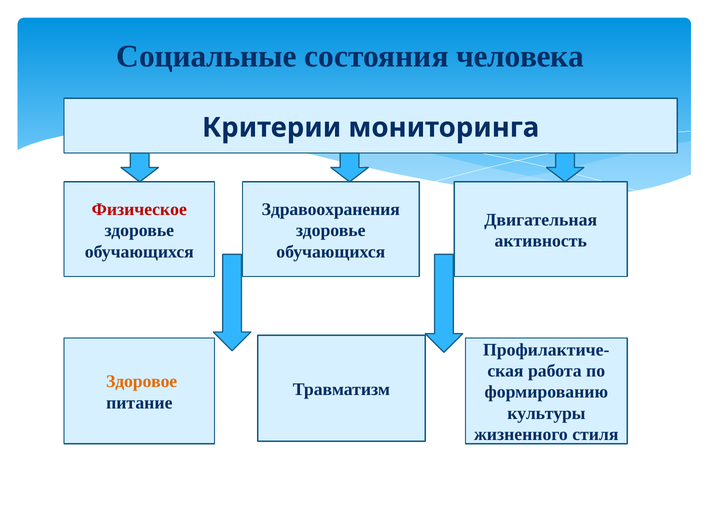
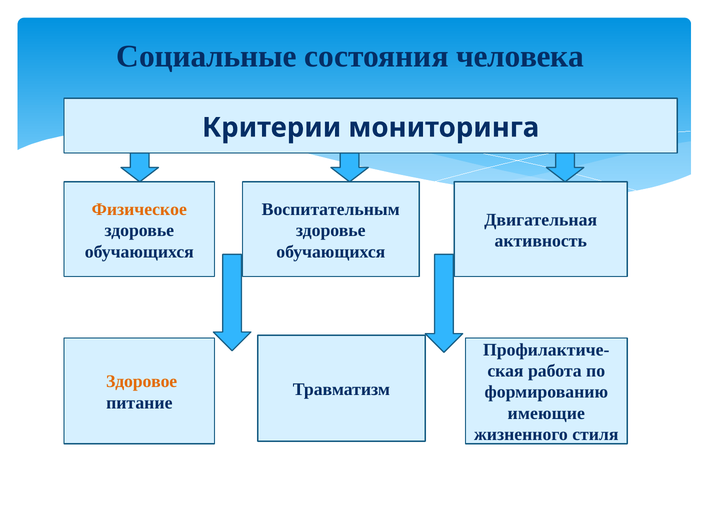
Физическое colour: red -> orange
Здравоохранения: Здравоохранения -> Воспитательным
культуры: культуры -> имеющие
